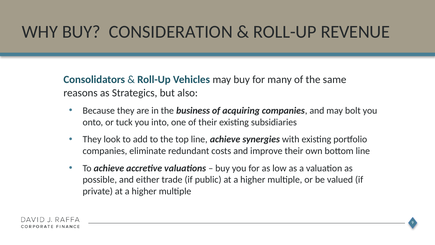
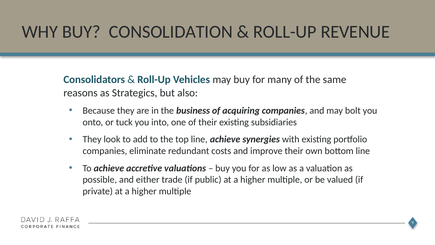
CONSIDERATION: CONSIDERATION -> CONSOLIDATION
